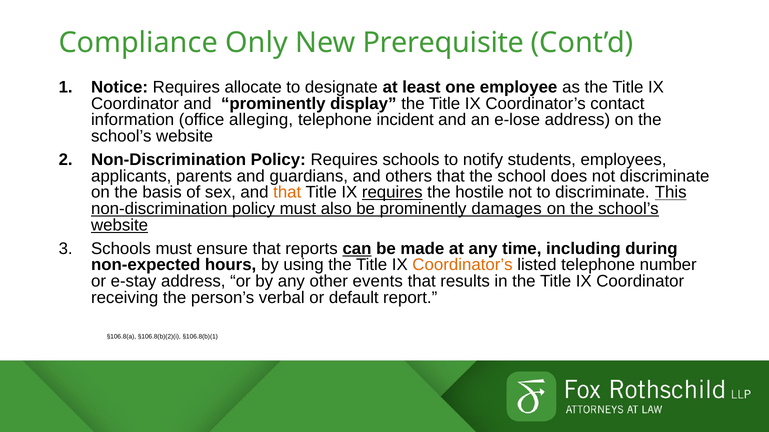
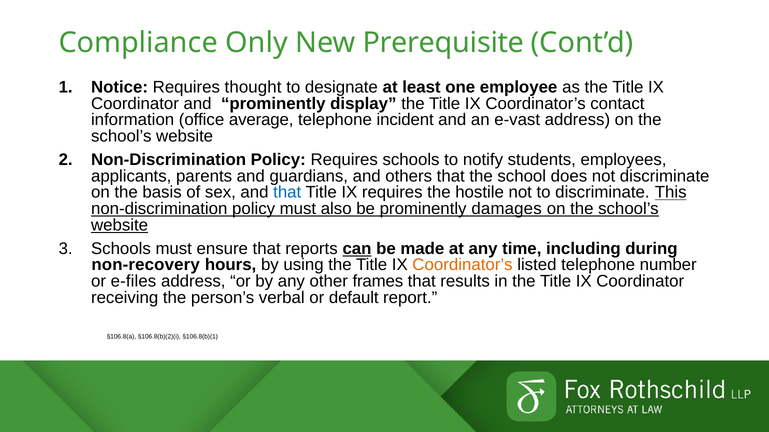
allocate: allocate -> thought
alleging: alleging -> average
e-lose: e-lose -> e-vast
that at (287, 193) colour: orange -> blue
requires at (392, 193) underline: present -> none
non-expected: non-expected -> non-recovery
e-stay: e-stay -> e-files
events: events -> frames
